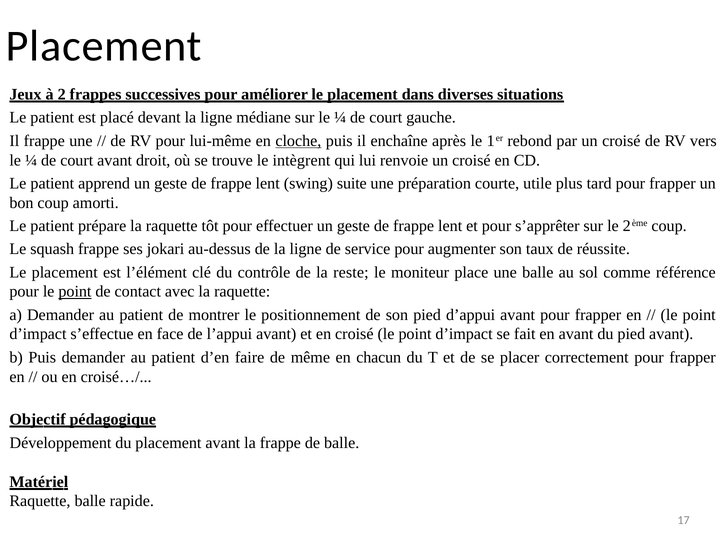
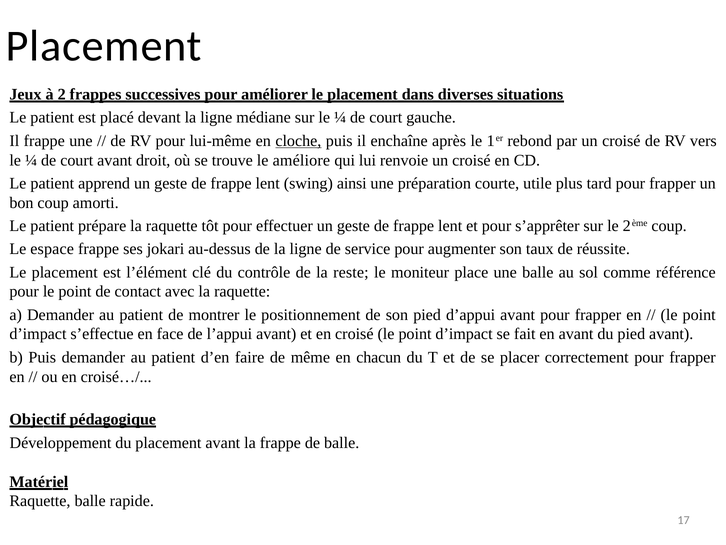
intègrent: intègrent -> améliore
suite: suite -> ainsi
squash: squash -> espace
point at (75, 291) underline: present -> none
